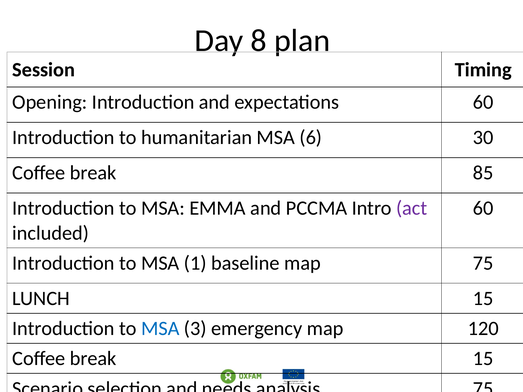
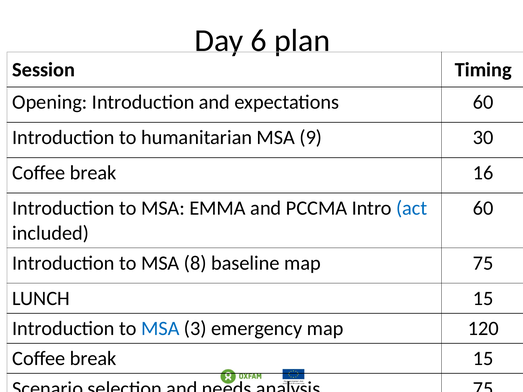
8: 8 -> 6
6: 6 -> 9
85: 85 -> 16
act colour: purple -> blue
1: 1 -> 8
